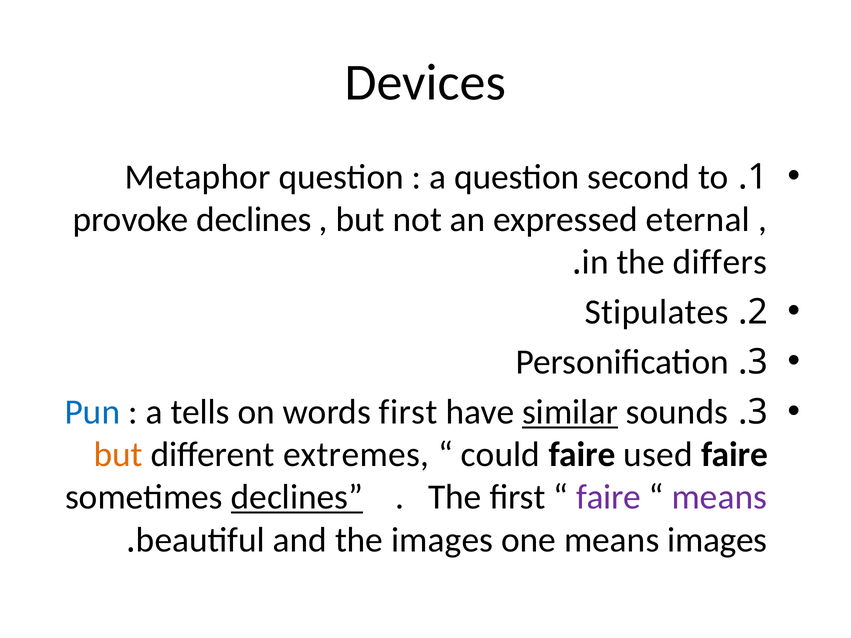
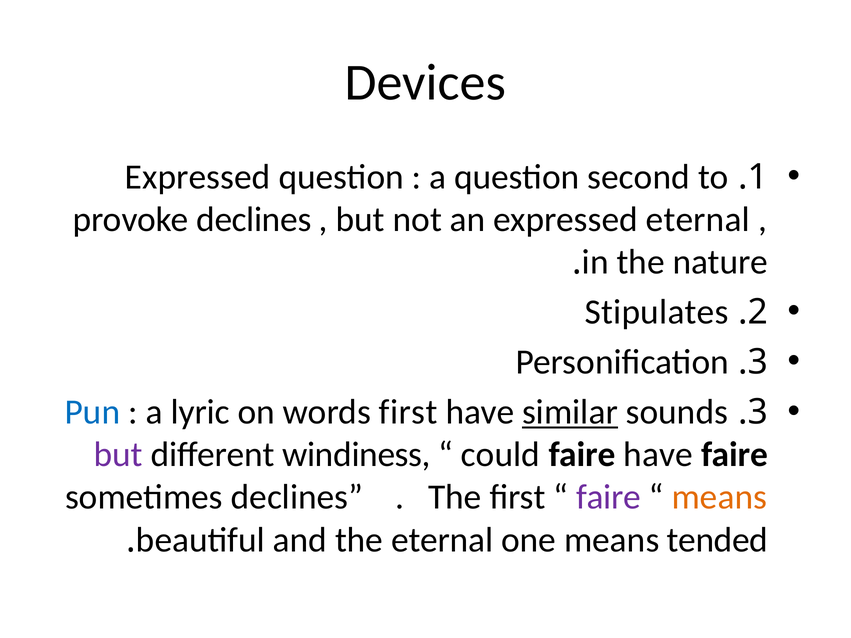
Metaphor at (198, 177): Metaphor -> Expressed
differs: differs -> nature
tells: tells -> lyric
but at (118, 455) colour: orange -> purple
extremes: extremes -> windiness
faire used: used -> have
declines at (297, 497) underline: present -> none
means at (719, 497) colour: purple -> orange
the images: images -> eternal
means images: images -> tended
